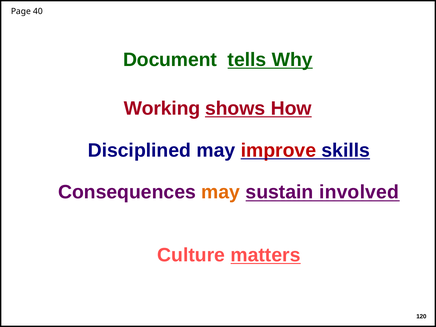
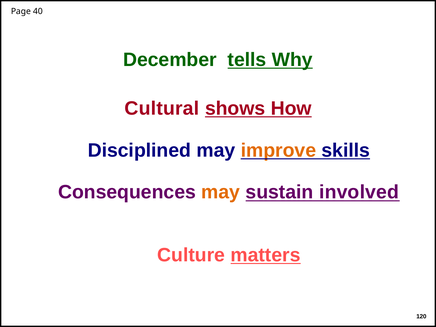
Document: Document -> December
Working: Working -> Cultural
improve colour: red -> orange
